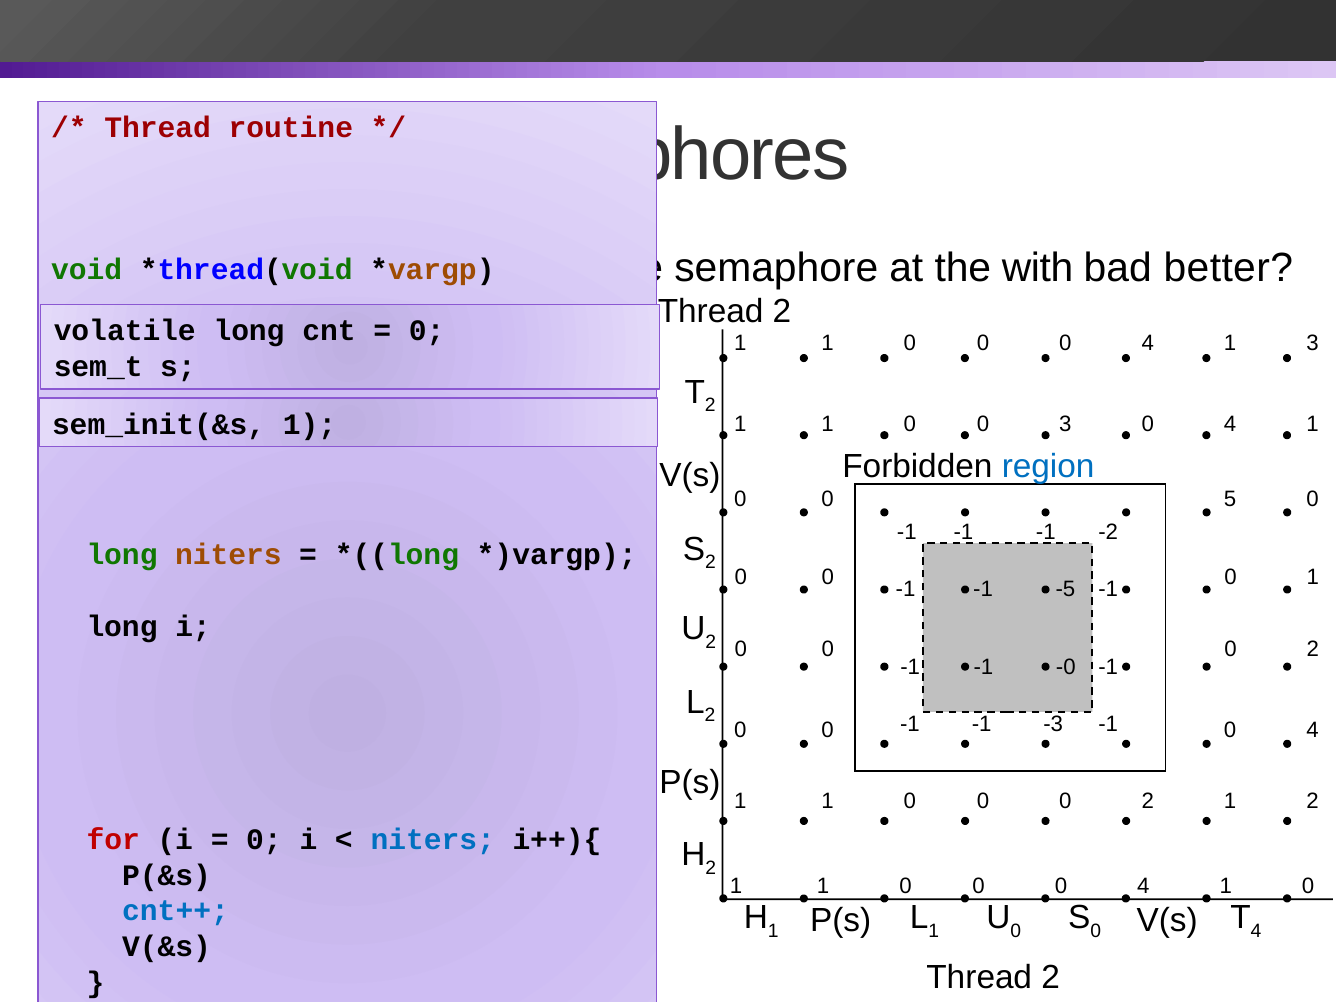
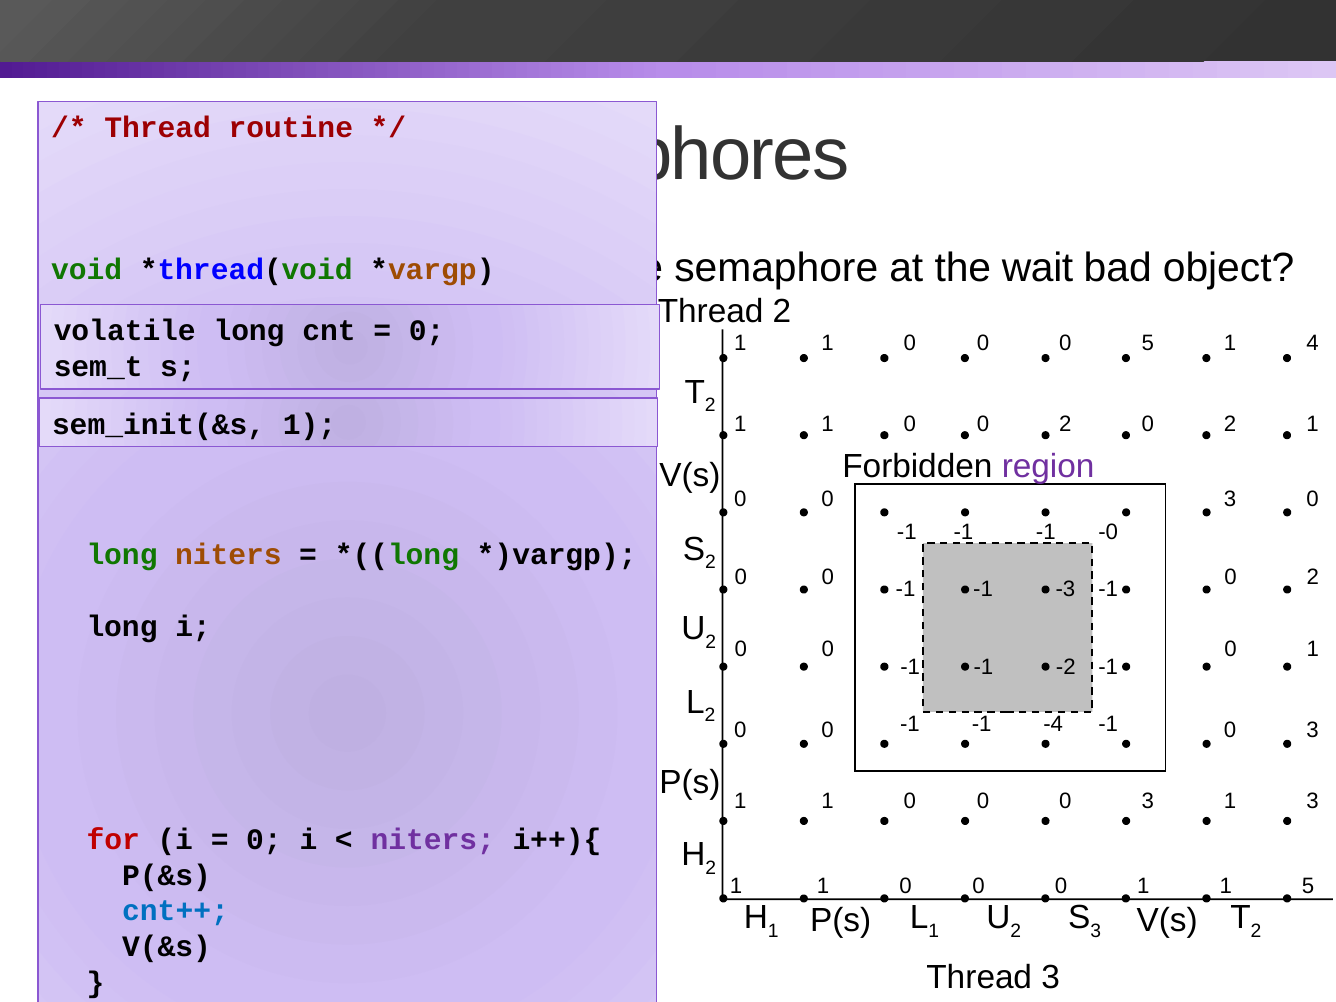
with: with -> wait
better: better -> object
4 at (1148, 343): 4 -> 5
1 3: 3 -> 4
3 at (1065, 424): 3 -> 2
4 at (1230, 424): 4 -> 2
region colour: blue -> purple
5 at (1230, 500): 5 -> 3
-2: -2 -> -0
1 at (1313, 577): 1 -> 2
-5: -5 -> -3
2 at (1313, 649): 2 -> 1
-0: -0 -> -2
-3: -3 -> -4
-1 0 4: 4 -> 3
2 at (1148, 802): 2 -> 3
1 2: 2 -> 3
niters at (433, 840) colour: blue -> purple
4 at (1143, 886): 4 -> 1
0 at (1308, 886): 0 -> 5
0 at (1016, 931): 0 -> 2
S 0: 0 -> 3
4 at (1256, 931): 4 -> 2
2 at (1051, 977): 2 -> 3
